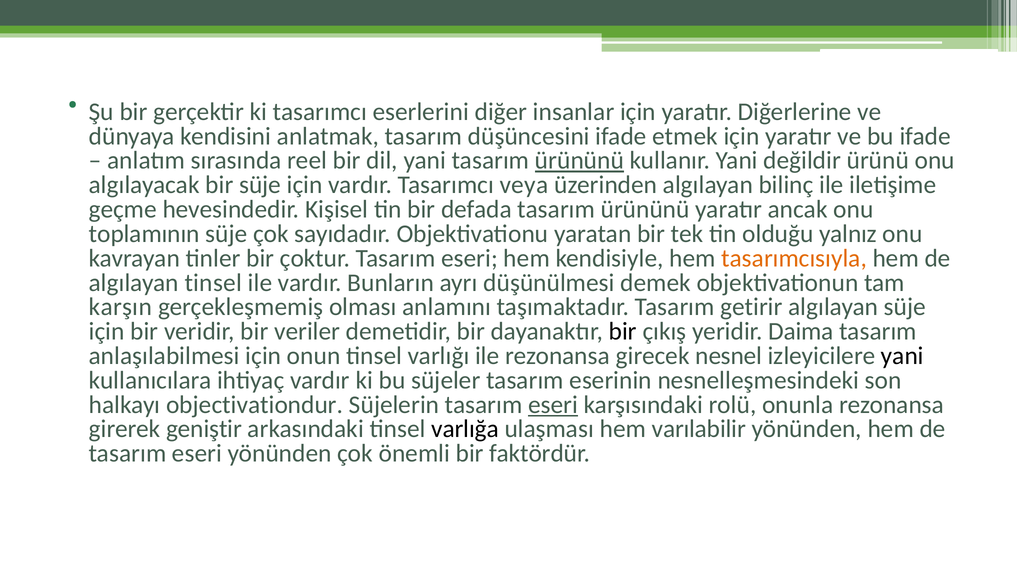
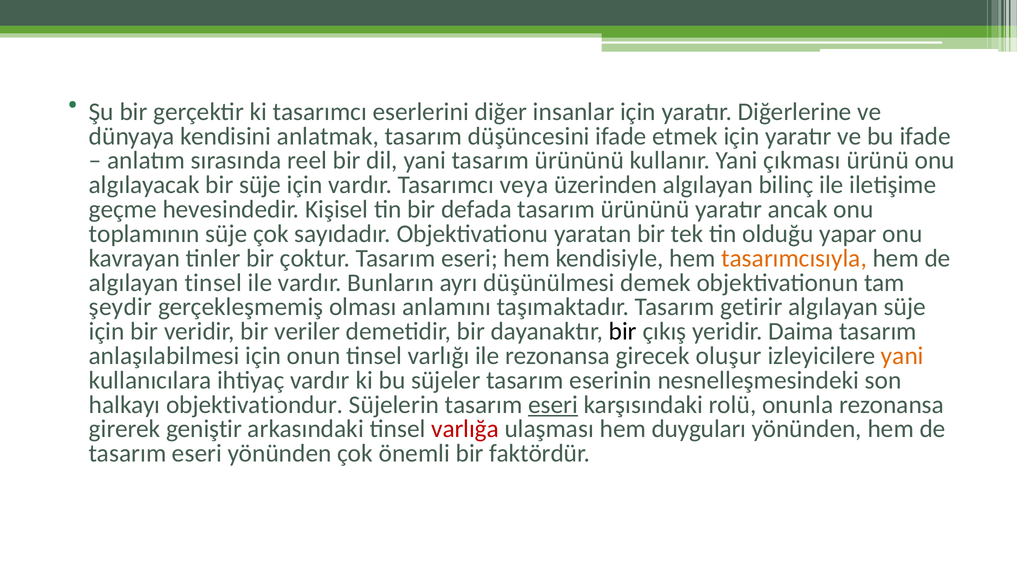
ürününü at (579, 161) underline: present -> none
değildir: değildir -> çıkması
yalnız: yalnız -> yapar
karşın: karşın -> şeydir
nesnel: nesnel -> oluşur
yani at (902, 356) colour: black -> orange
objectivationdur: objectivationdur -> objektivationdur
varlığa colour: black -> red
varılabilir: varılabilir -> duyguları
